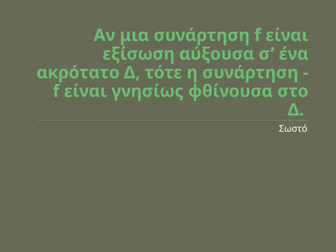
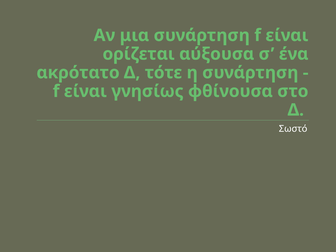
εξίσωση: εξίσωση -> ορίζεται
